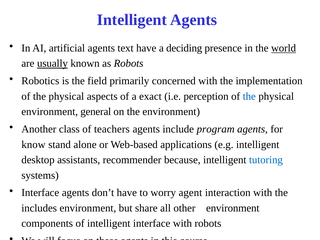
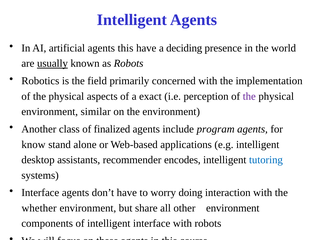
agents text: text -> this
world underline: present -> none
the at (249, 96) colour: blue -> purple
general: general -> similar
teachers: teachers -> finalized
because: because -> encodes
agent: agent -> doing
includes: includes -> whether
